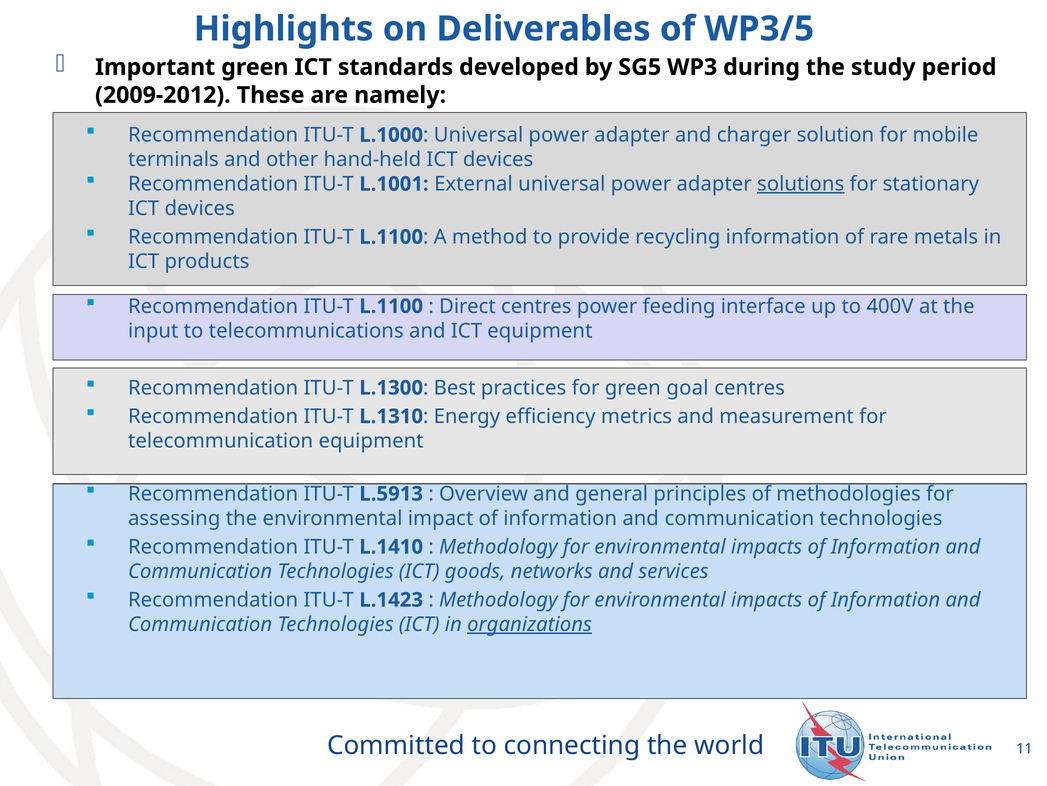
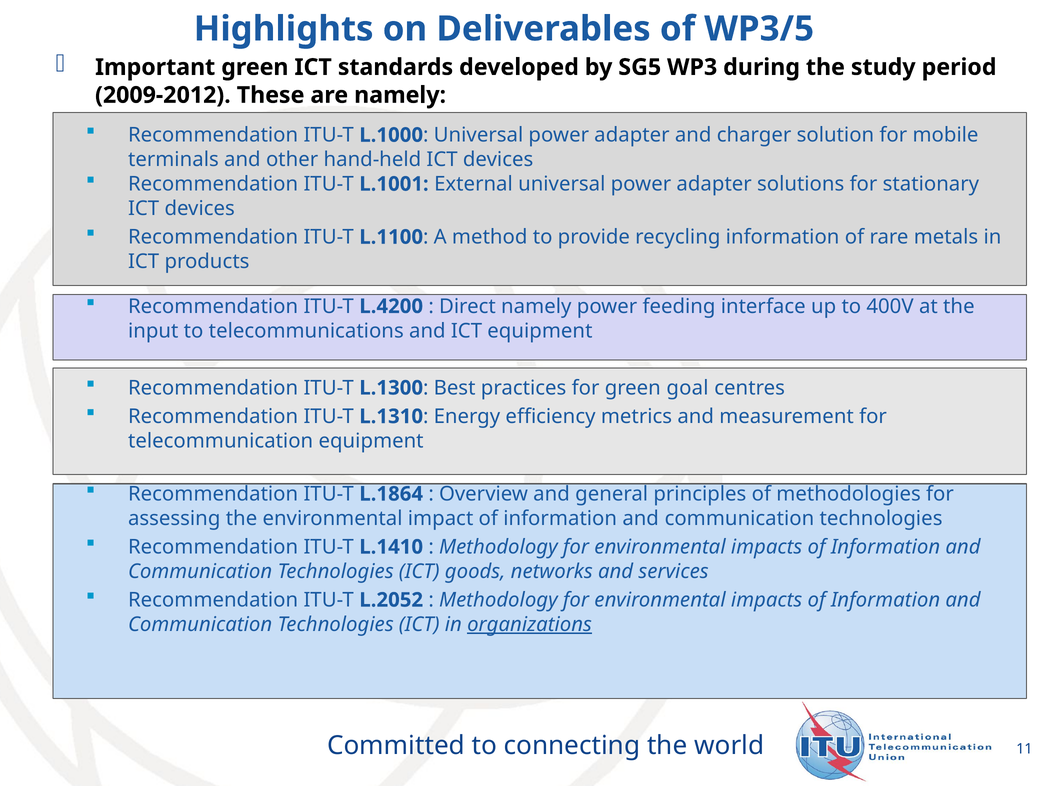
solutions underline: present -> none
L.1100 at (391, 306): L.1100 -> L.4200
Direct centres: centres -> namely
L.5913: L.5913 -> L.1864
L.1423: L.1423 -> L.2052
